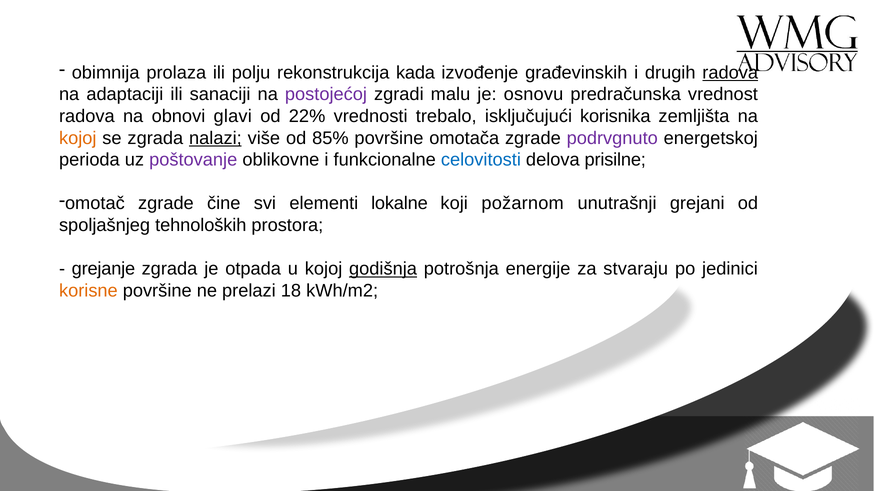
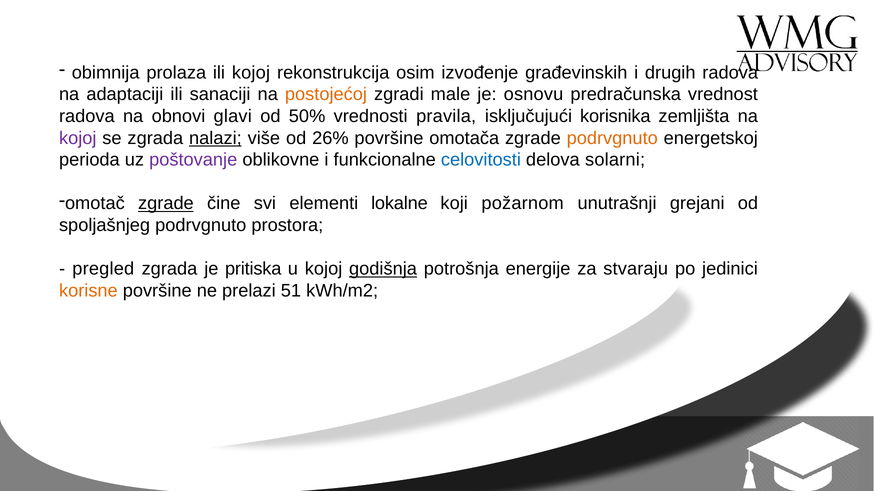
ili polju: polju -> kojoj
kada: kada -> osim
radova at (730, 73) underline: present -> none
postojećoj colour: purple -> orange
malu: malu -> male
22%: 22% -> 50%
trebalo: trebalo -> prаvilа
kojoj at (78, 138) colour: orange -> purple
85%: 85% -> 26%
podrvgnuto at (612, 138) colour: purple -> orange
prisilne: prisilne -> solarni
zgrade at (166, 204) underline: none -> present
spoljašnjeg tehnoloških: tehnoloških -> podrvgnuto
grejаnje: grejаnje -> pregled
otpada: otpada -> pritiska
18: 18 -> 51
